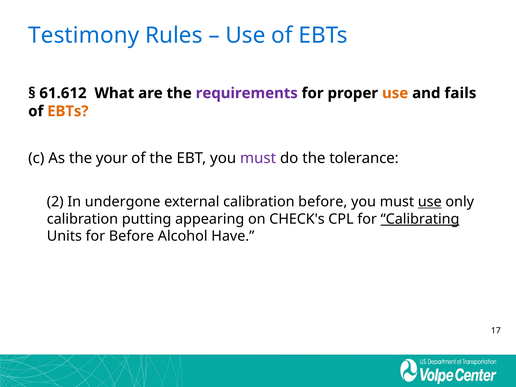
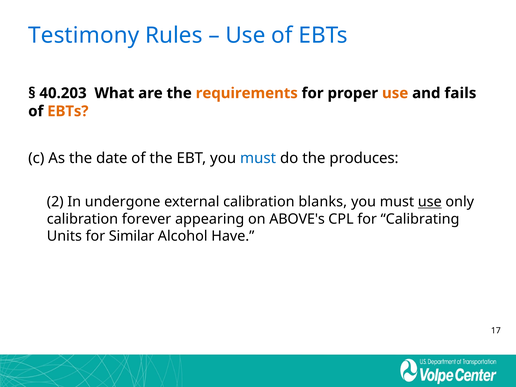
61.612: 61.612 -> 40.203
requirements colour: purple -> orange
your: your -> date
must at (258, 158) colour: purple -> blue
tolerance: tolerance -> produces
calibration before: before -> blanks
putting: putting -> forever
CHECK's: CHECK's -> ABOVE's
Calibrating underline: present -> none
for Before: Before -> Similar
